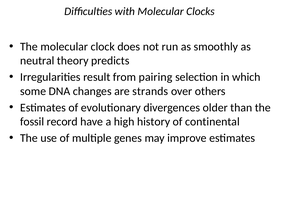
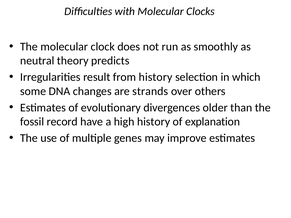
from pairing: pairing -> history
continental: continental -> explanation
